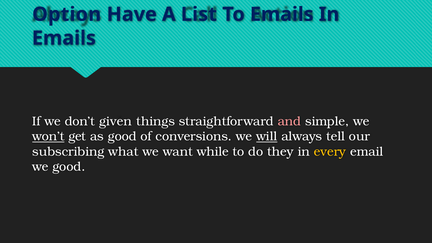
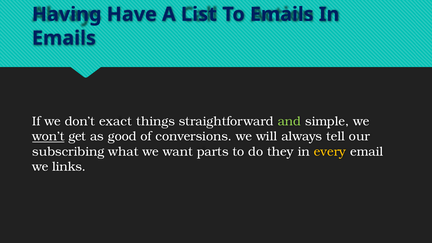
Option: Option -> Having
given: given -> exact
and colour: pink -> light green
will underline: present -> none
while: while -> parts
we good: good -> links
